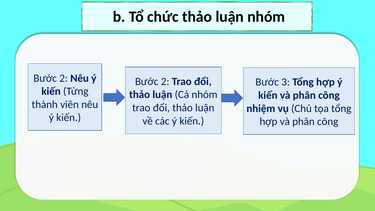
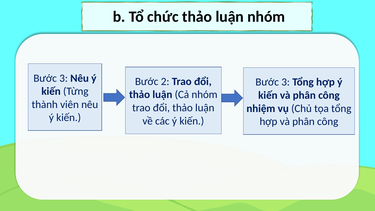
2 at (64, 78): 2 -> 3
